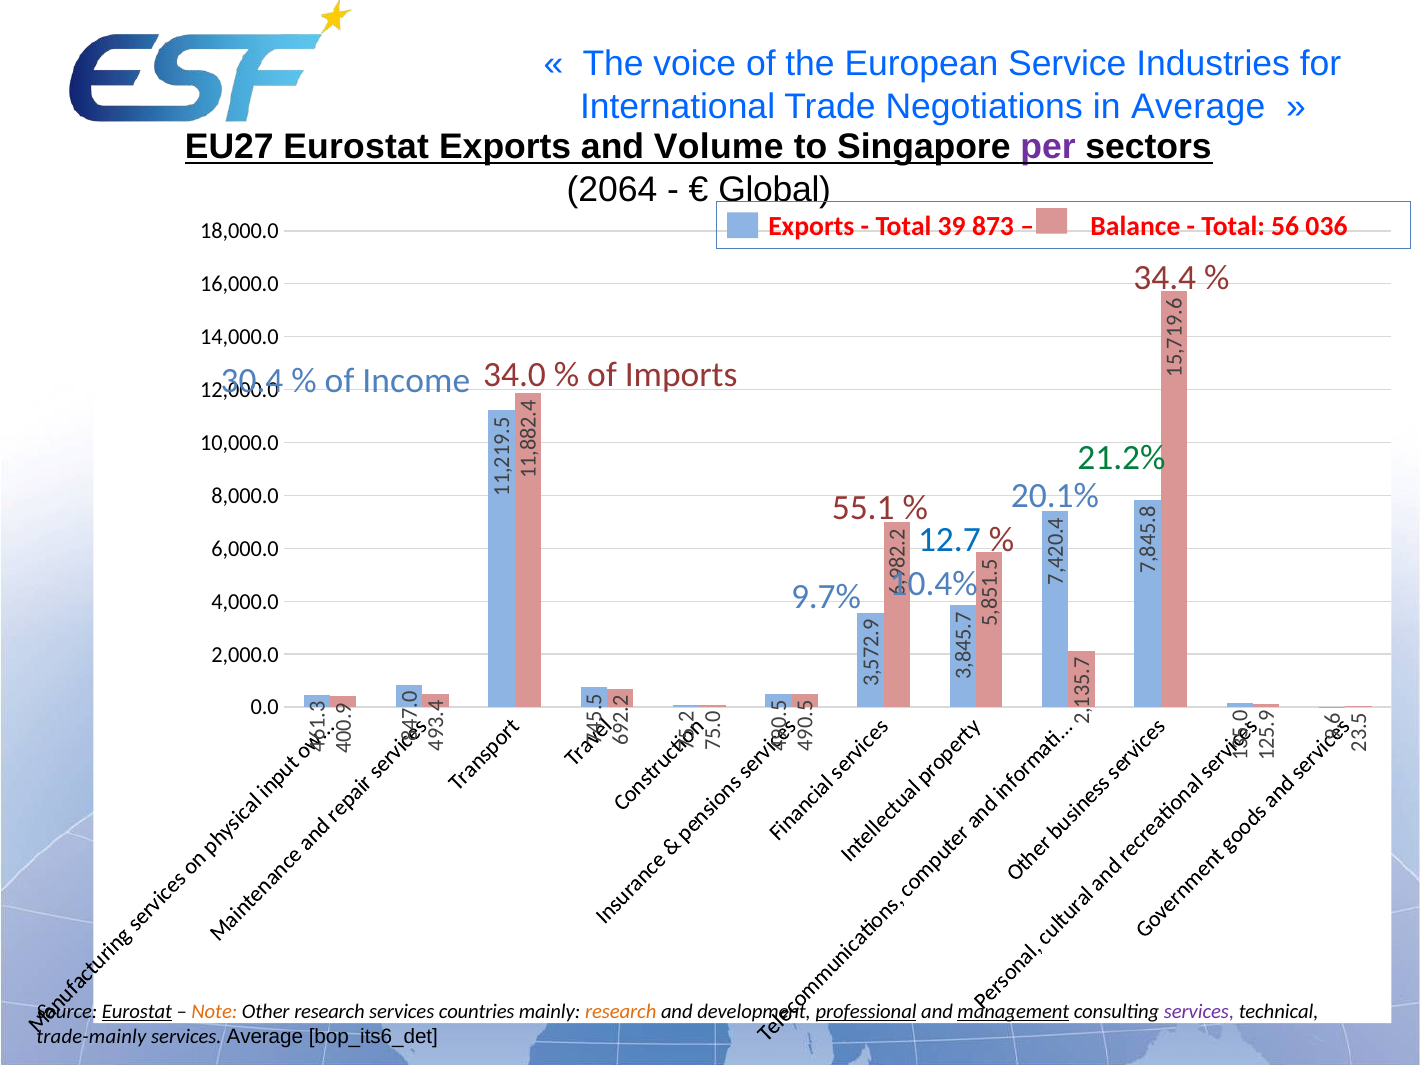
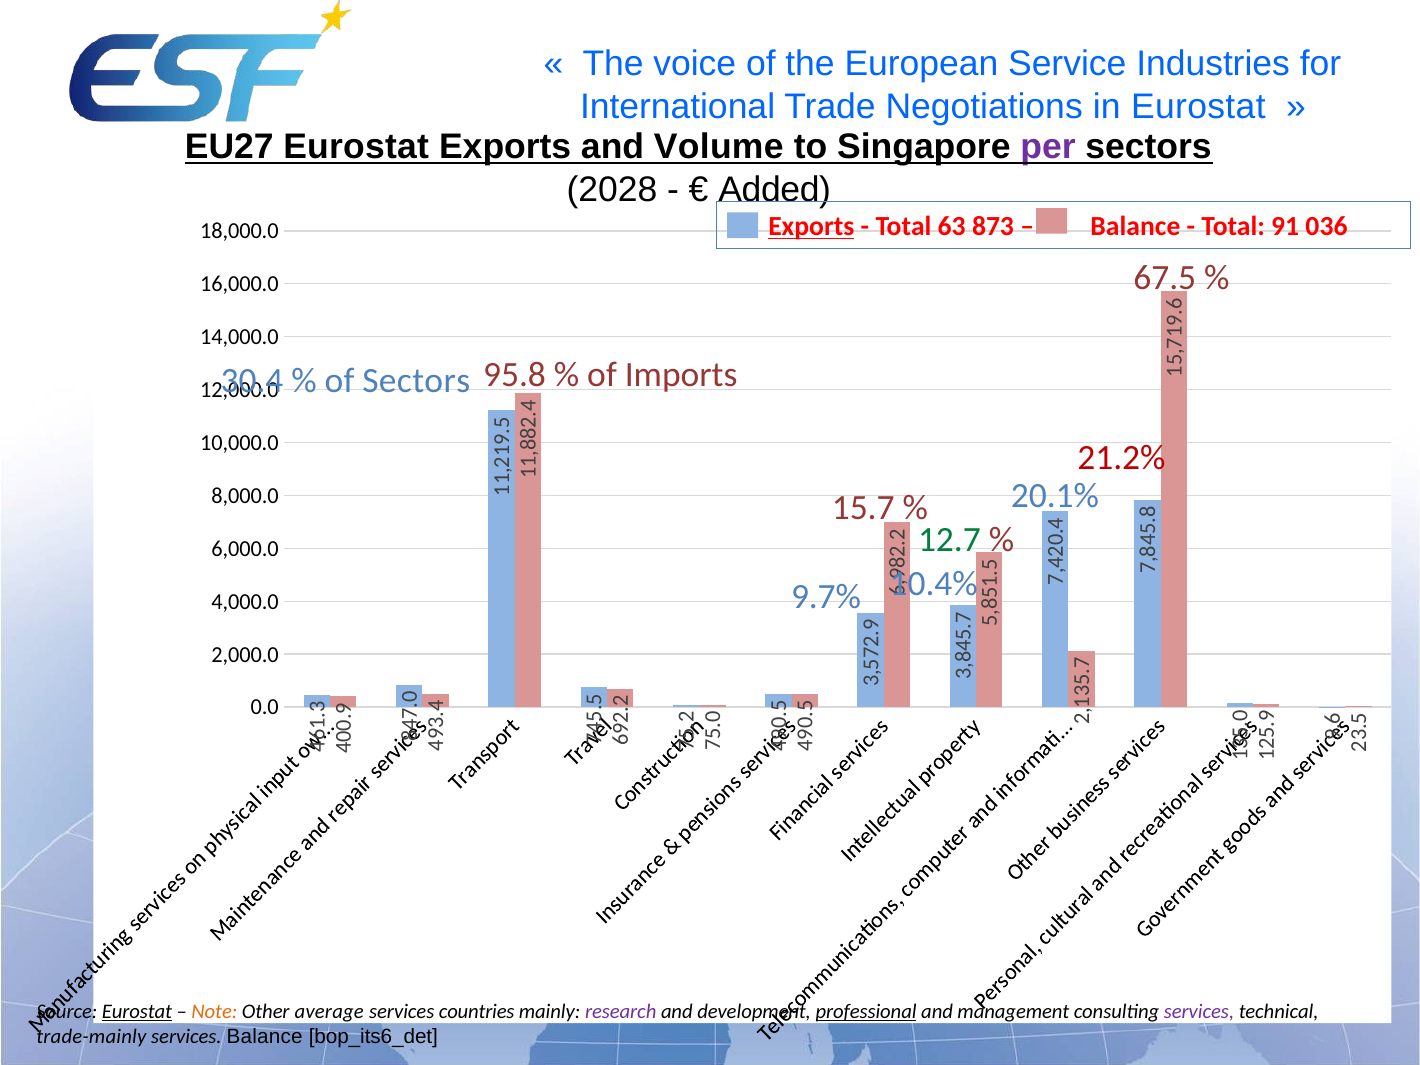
Average at (1198, 107): Average -> Eurostat
2064: 2064 -> 2028
Global: Global -> Added
Exports at (811, 227) underline: none -> present
39: 39 -> 63
56: 56 -> 91
34.4: 34.4 -> 67.5
34.0: 34.0 -> 95.8
of Income: Income -> Sectors
21.2% colour: green -> red
55.1: 55.1 -> 15.7
12.7 colour: blue -> green
Other research: research -> average
research at (621, 1012) colour: orange -> purple
management underline: present -> none
services Average: Average -> Balance
